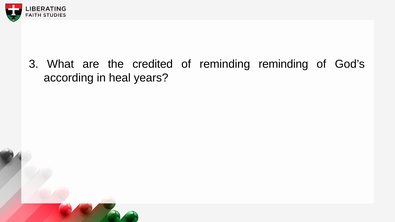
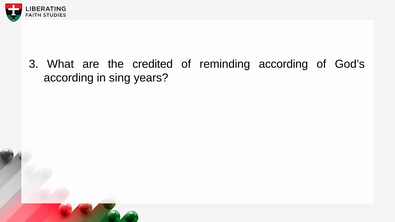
reminding reminding: reminding -> according
heal: heal -> sing
